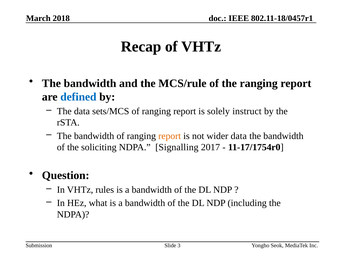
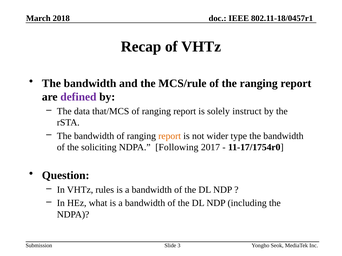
defined colour: blue -> purple
sets/MCS: sets/MCS -> that/MCS
wider data: data -> type
Signalling: Signalling -> Following
